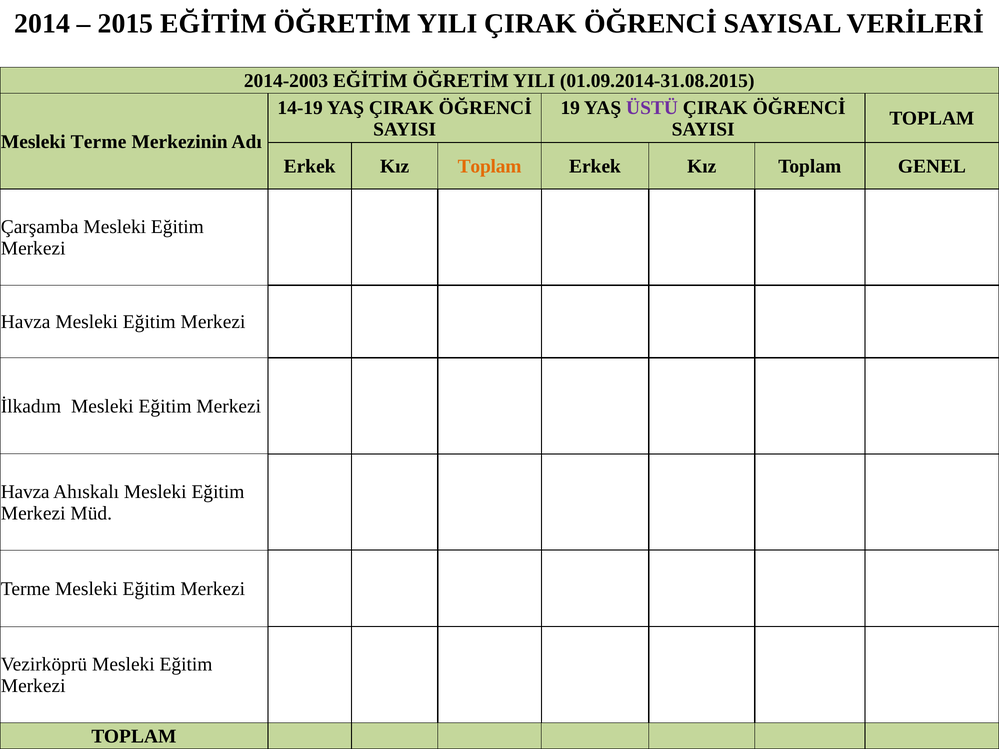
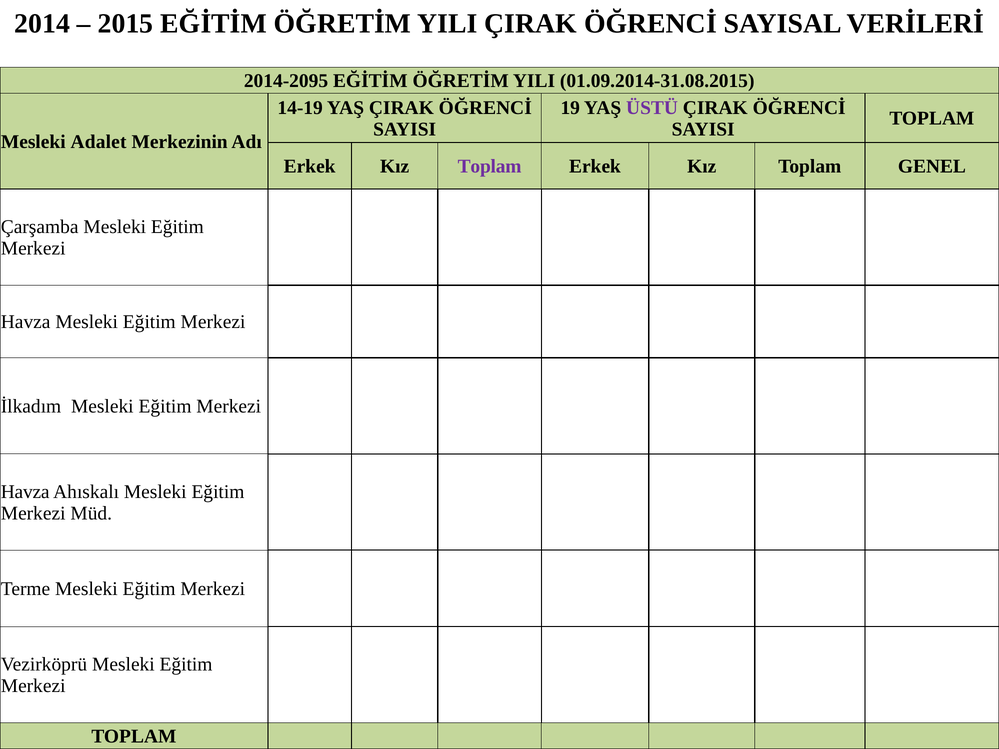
2014-2003: 2014-2003 -> 2014-2095
Mesleki Terme: Terme -> Adalet
Toplam at (490, 166) colour: orange -> purple
